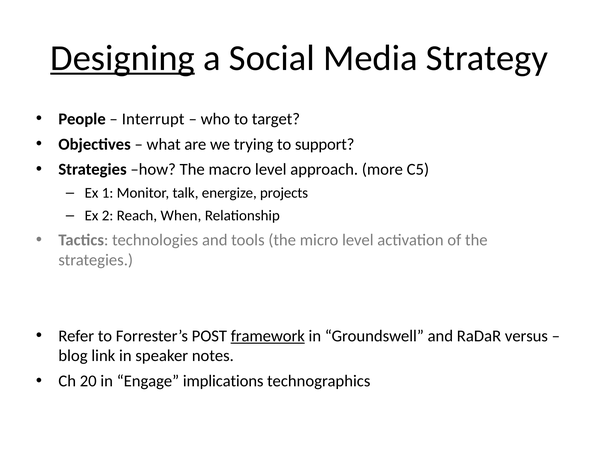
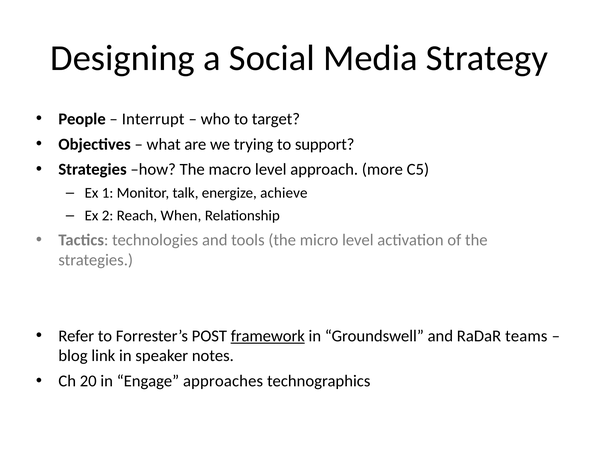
Designing underline: present -> none
projects: projects -> achieve
versus: versus -> teams
implications: implications -> approaches
